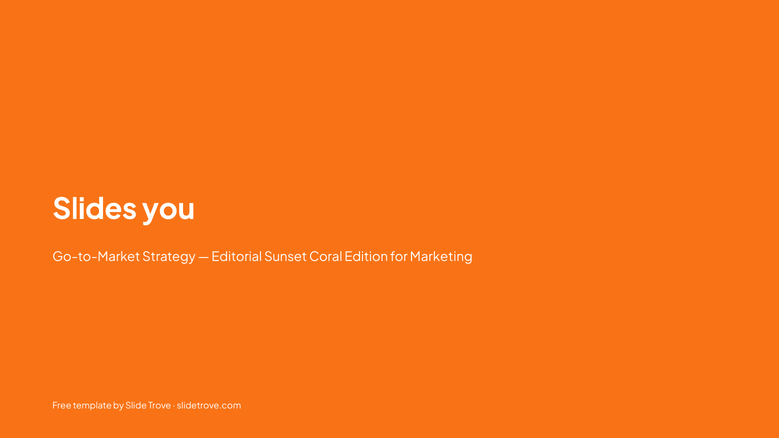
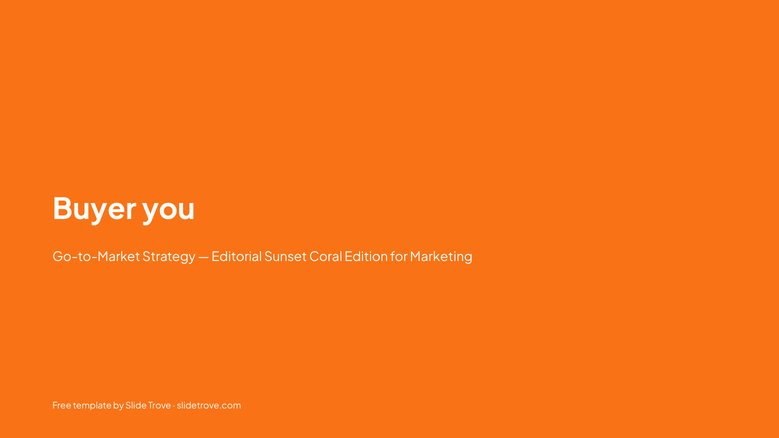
Slides: Slides -> Buyer
